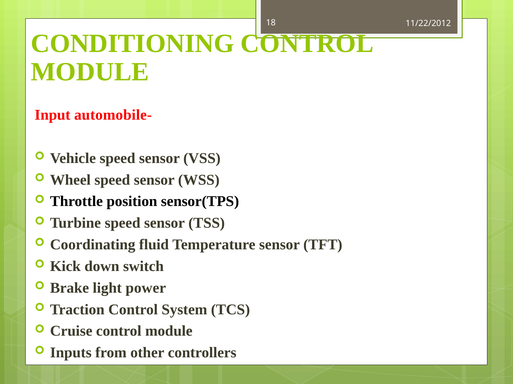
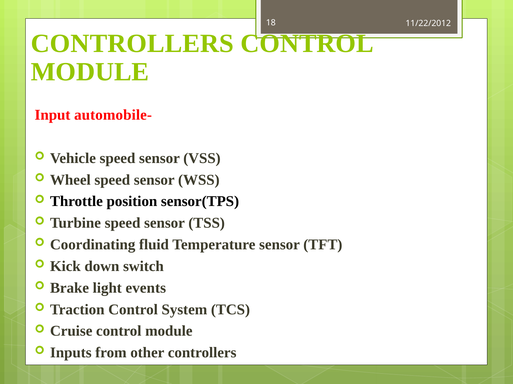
CONDITIONING at (132, 44): CONDITIONING -> CONTROLLERS
power: power -> events
